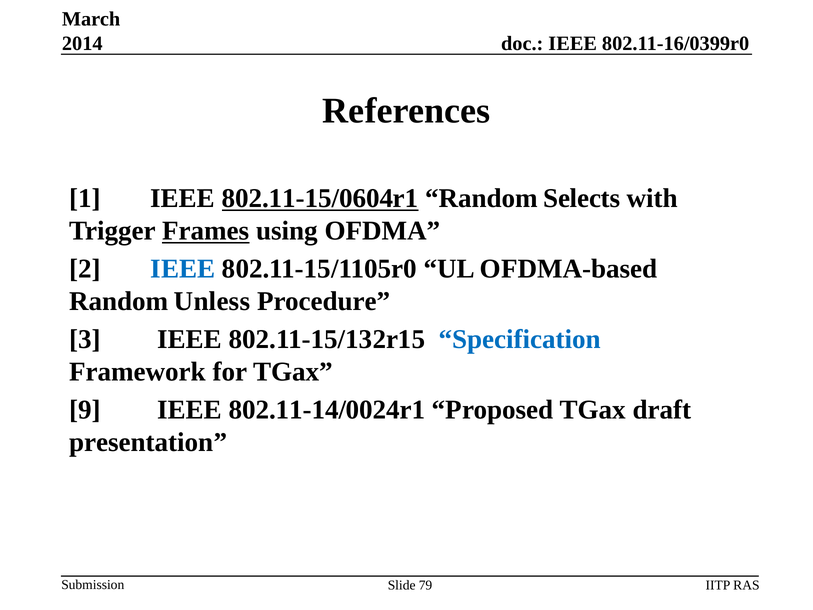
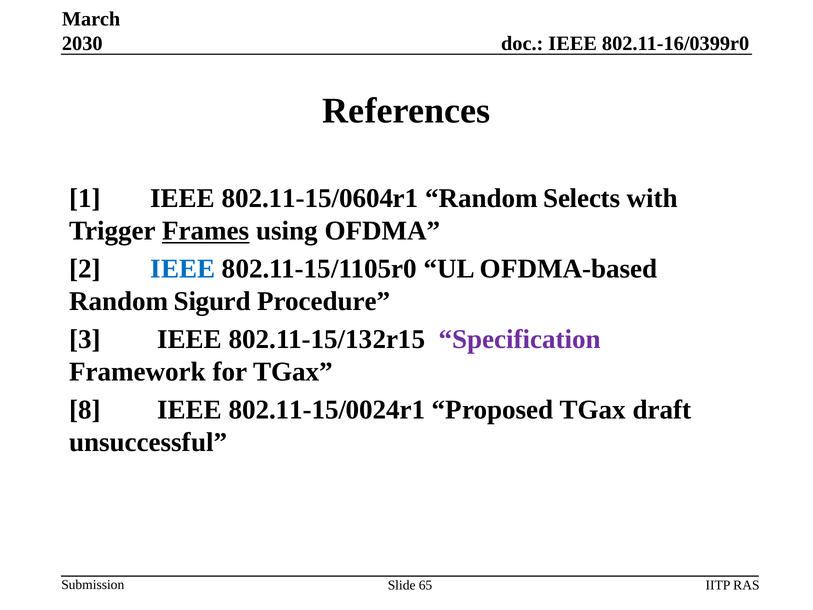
2014: 2014 -> 2030
802.11-15/0604r1 underline: present -> none
Unless: Unless -> Sigurd
Specification colour: blue -> purple
9: 9 -> 8
802.11-14/0024r1: 802.11-14/0024r1 -> 802.11-15/0024r1
presentation: presentation -> unsuccessful
79: 79 -> 65
